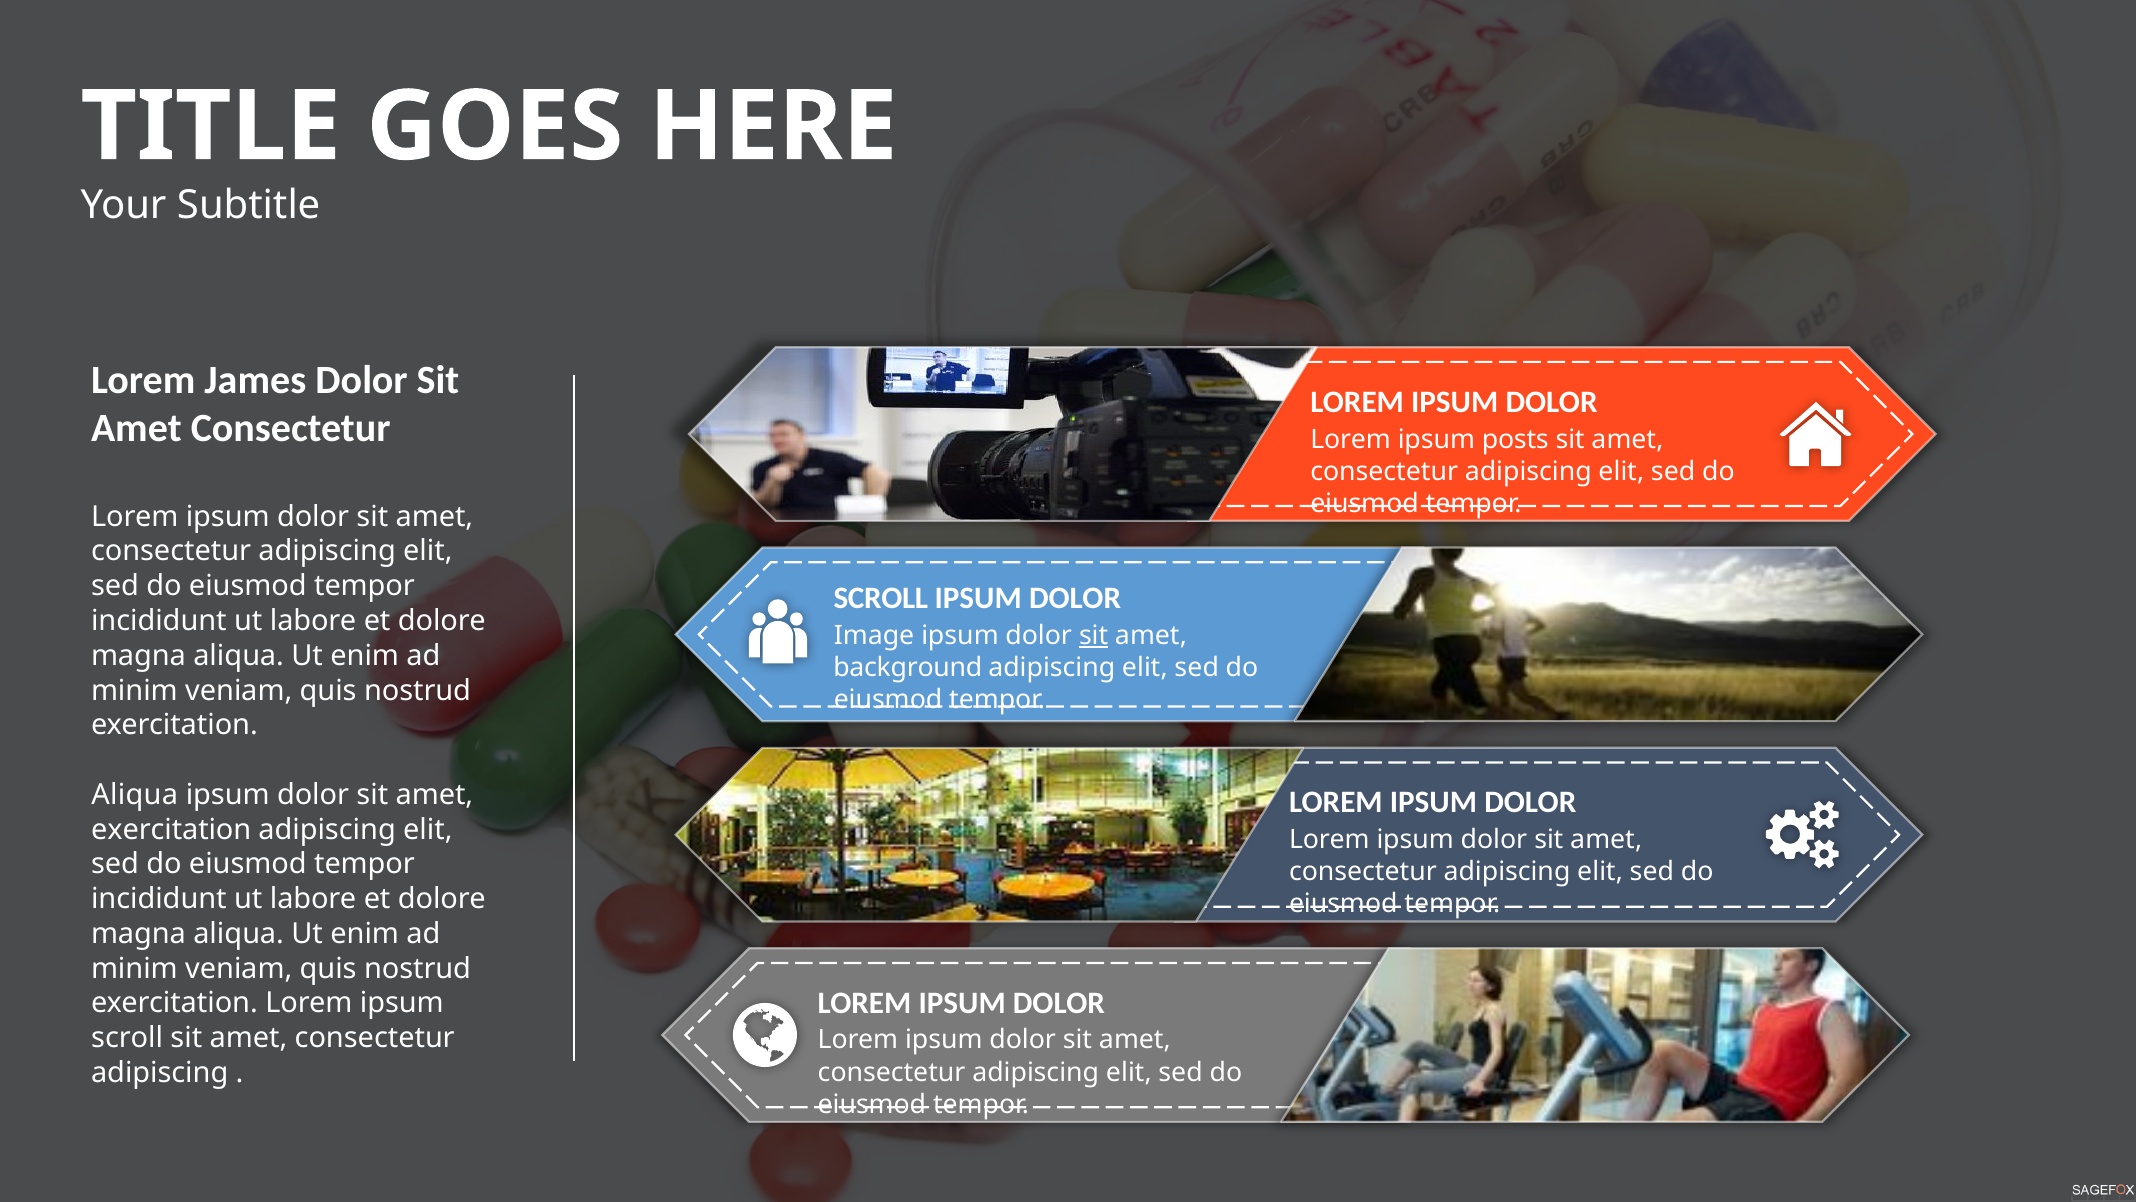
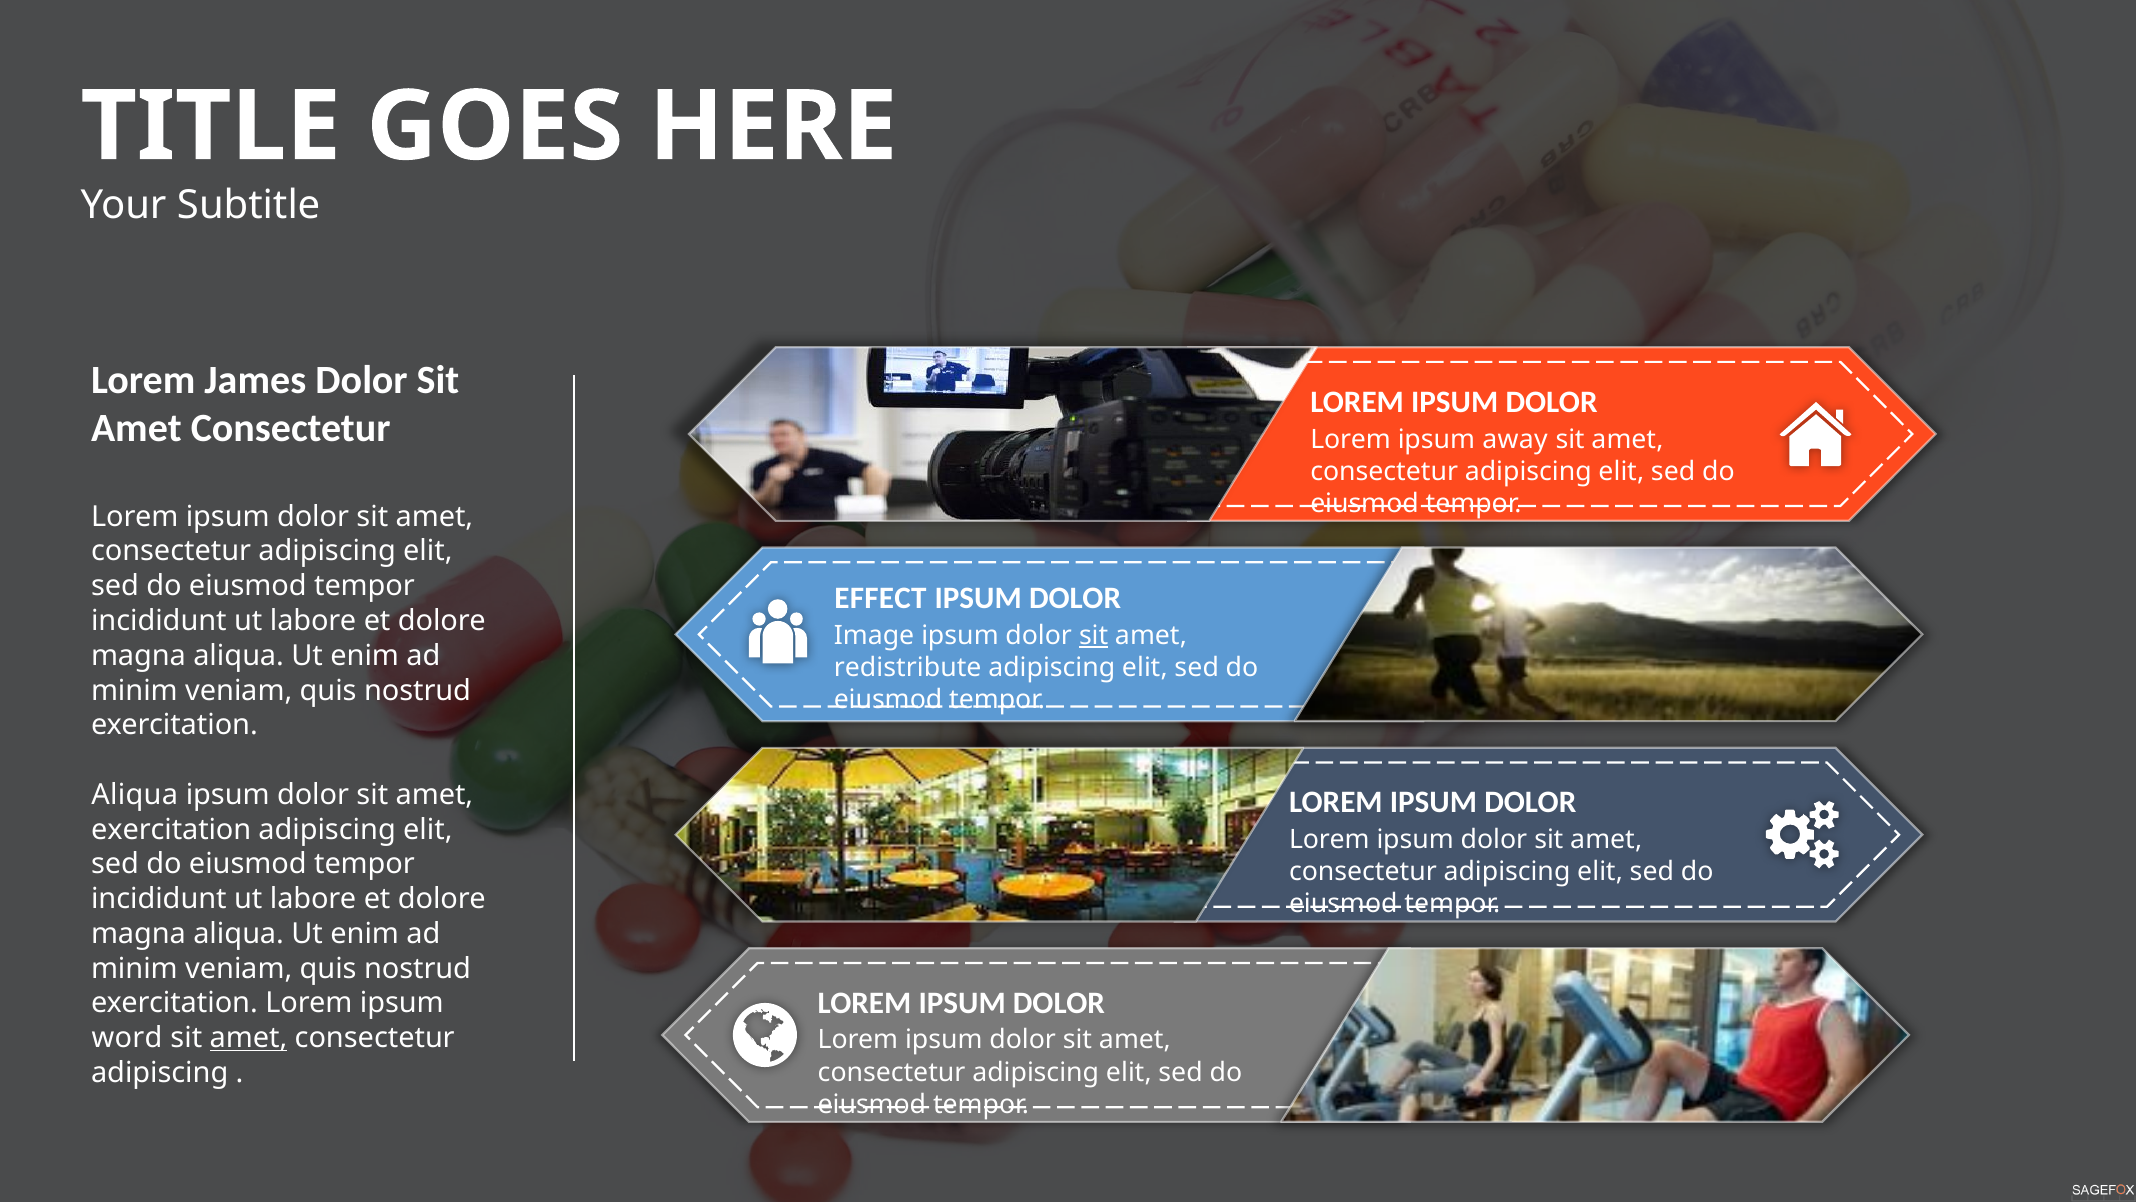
posts: posts -> away
SCROLL at (881, 598): SCROLL -> EFFECT
background: background -> redistribute
scroll at (127, 1038): scroll -> word
amet at (249, 1038) underline: none -> present
